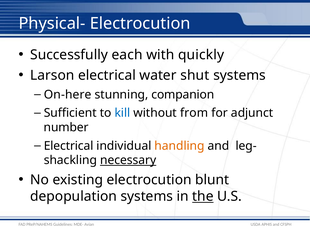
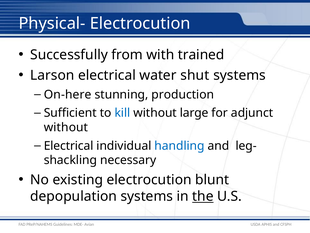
each: each -> from
quickly: quickly -> trained
companion: companion -> production
from: from -> large
number at (66, 127): number -> without
handling colour: orange -> blue
necessary underline: present -> none
